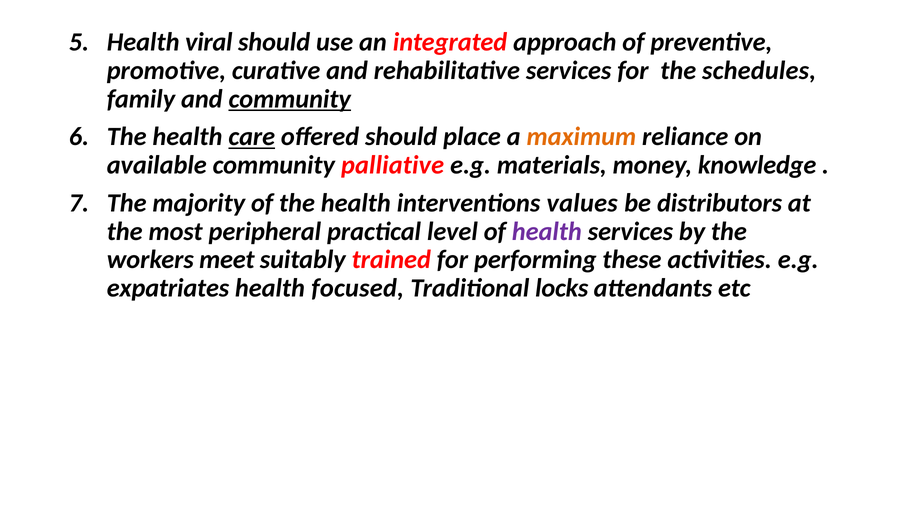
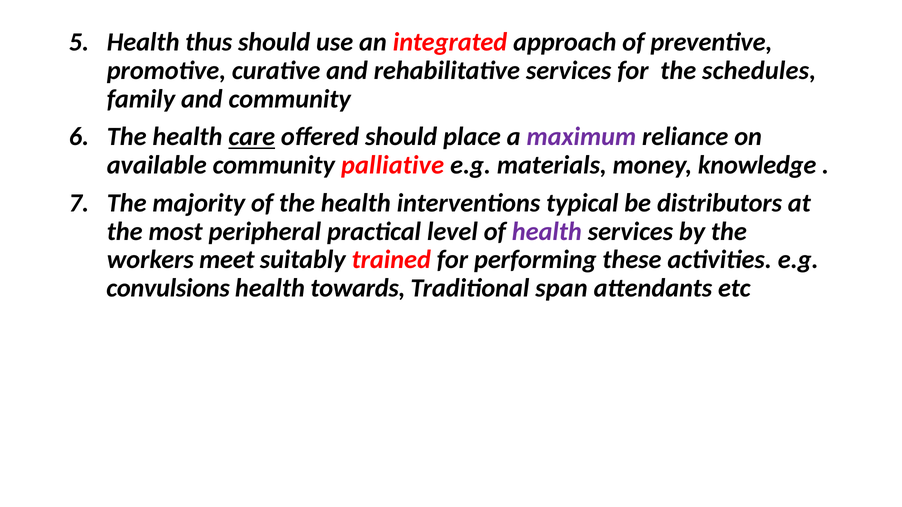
viral: viral -> thus
community at (290, 99) underline: present -> none
maximum colour: orange -> purple
values: values -> typical
expatriates: expatriates -> convulsions
focused: focused -> towards
locks: locks -> span
